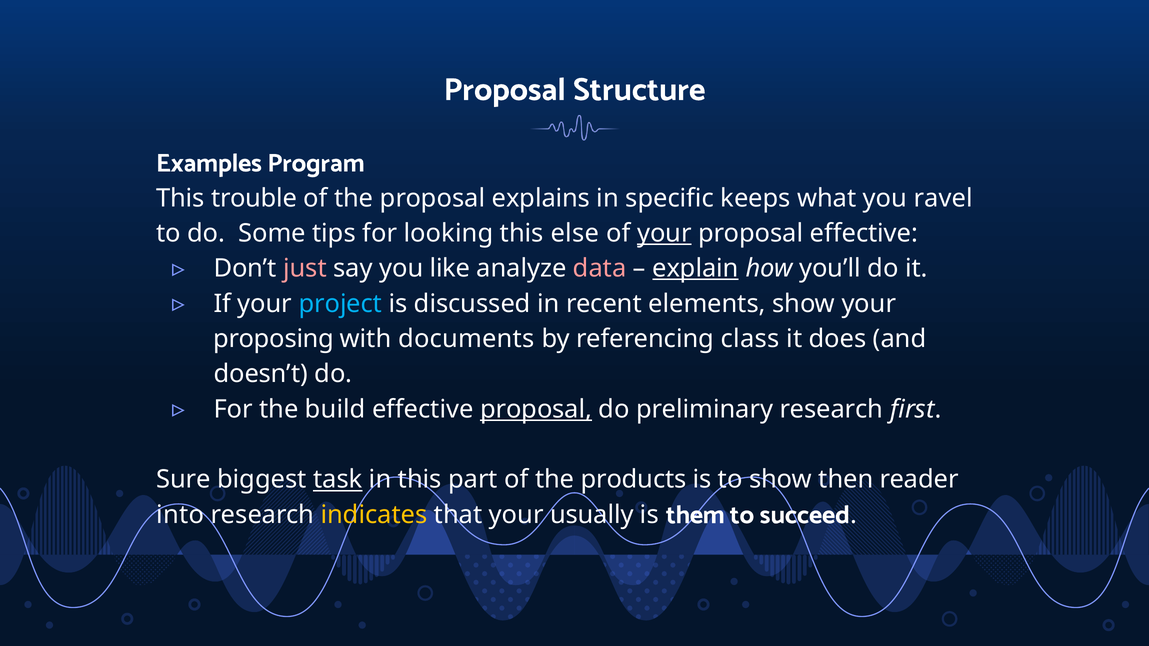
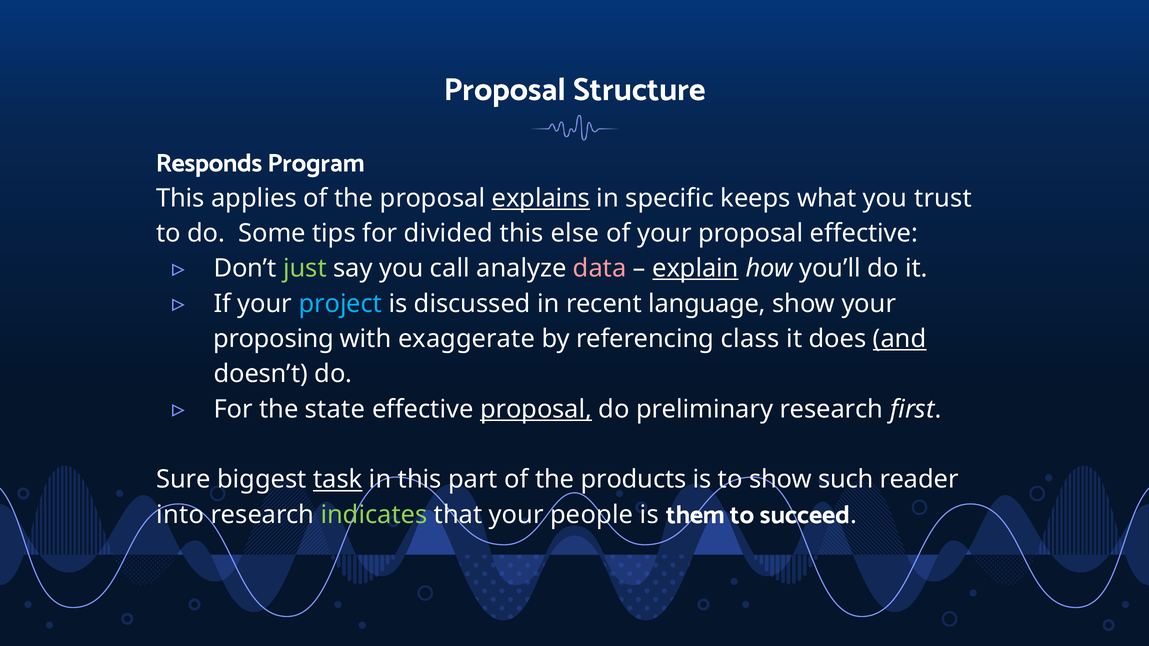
Examples: Examples -> Responds
trouble: trouble -> applies
explains underline: none -> present
ravel: ravel -> trust
looking: looking -> divided
your at (664, 233) underline: present -> none
just colour: pink -> light green
like: like -> call
elements: elements -> language
documents: documents -> exaggerate
and underline: none -> present
build: build -> state
then: then -> such
indicates colour: yellow -> light green
usually: usually -> people
